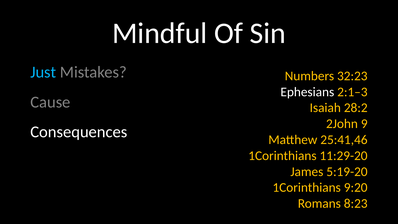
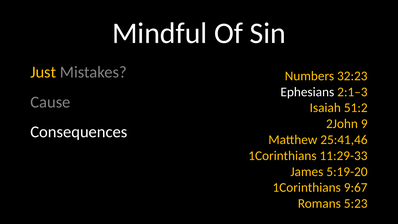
Just colour: light blue -> yellow
28:2: 28:2 -> 51:2
11:29-20: 11:29-20 -> 11:29-33
9:20: 9:20 -> 9:67
8:23: 8:23 -> 5:23
